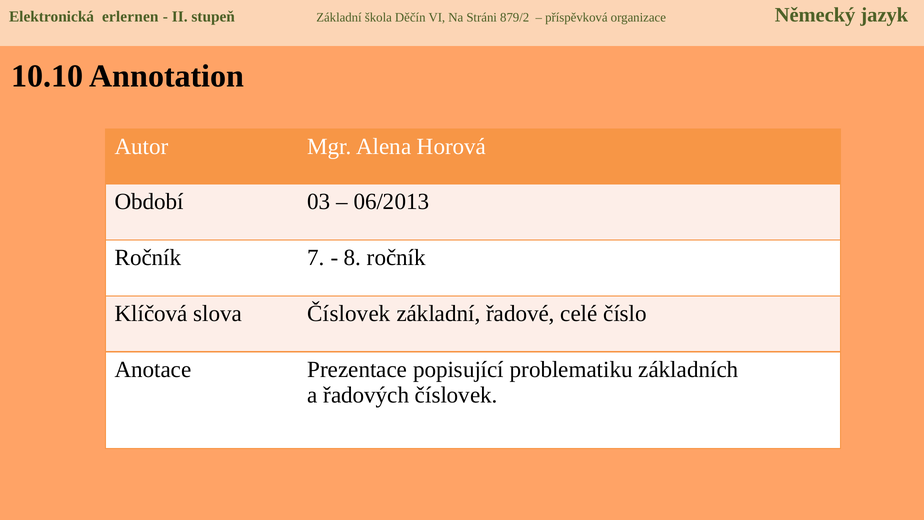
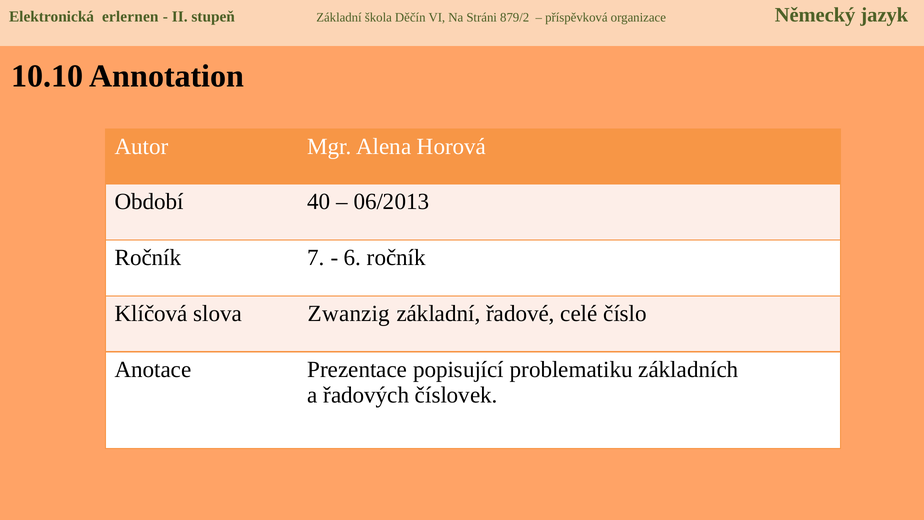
03: 03 -> 40
8: 8 -> 6
slova Číslovek: Číslovek -> Zwanzig
